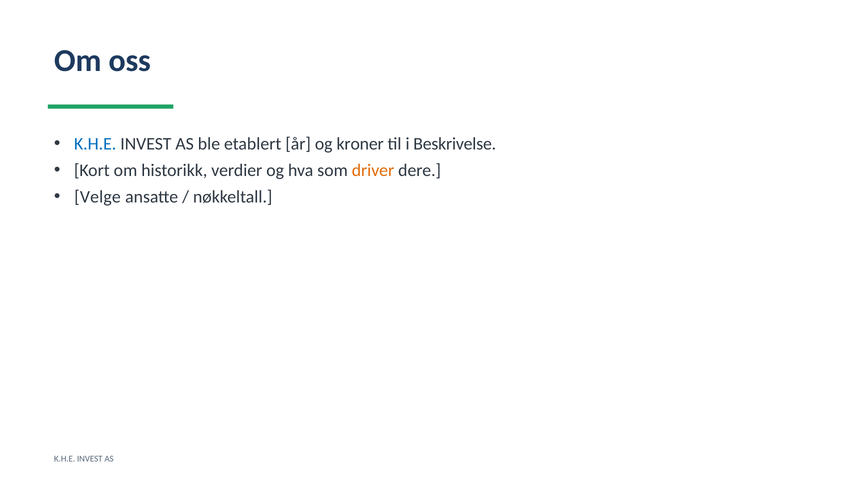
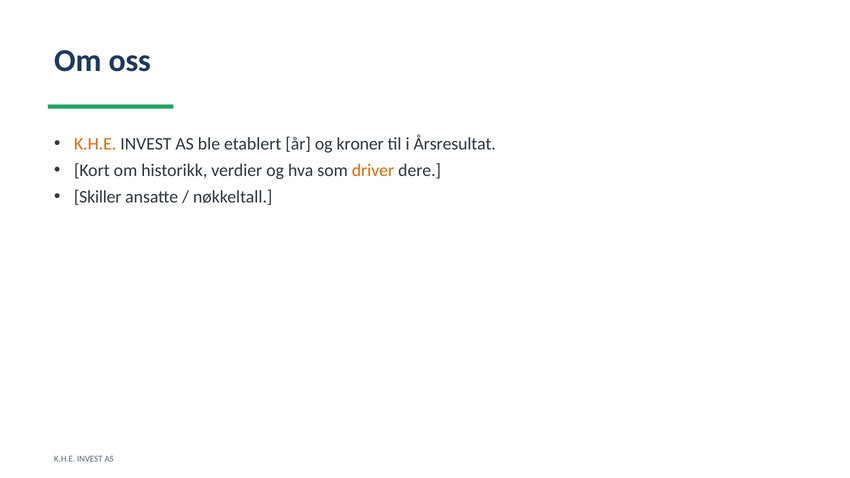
K.H.E at (95, 144) colour: blue -> orange
Beskrivelse: Beskrivelse -> Årsresultat
Velge: Velge -> Skiller
